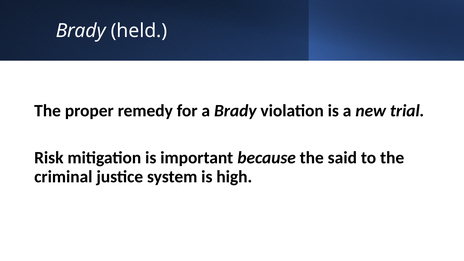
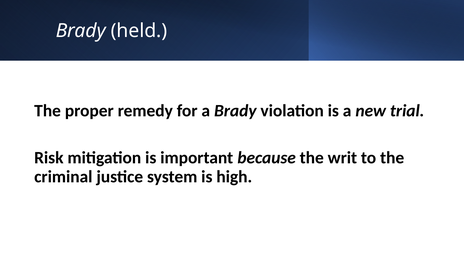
said: said -> writ
